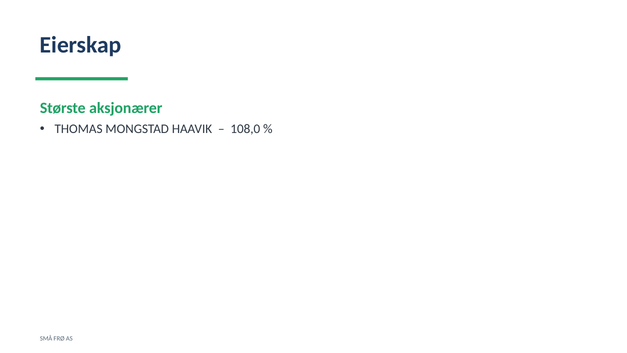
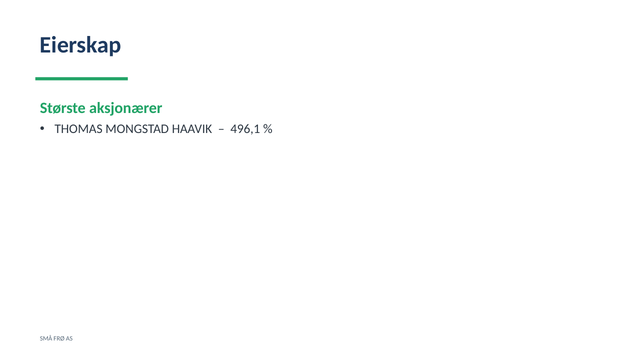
108,0: 108,0 -> 496,1
